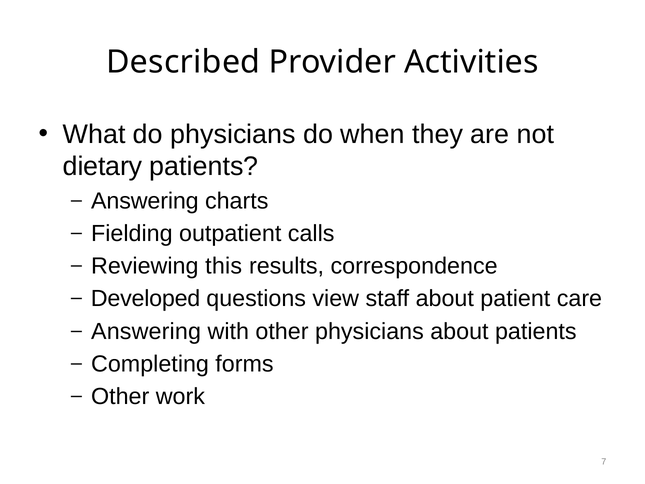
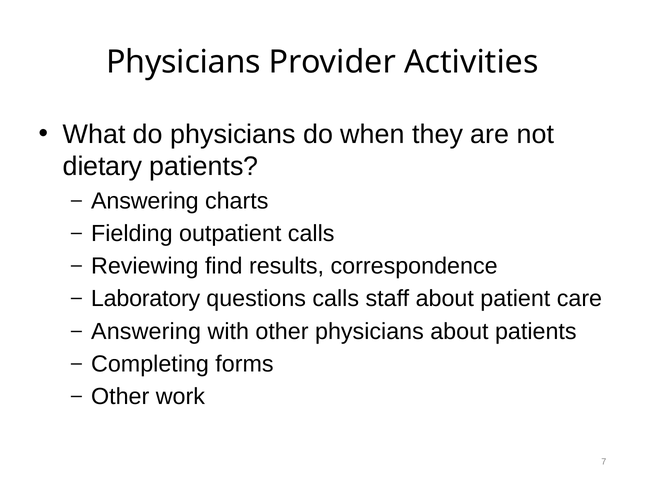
Described at (183, 62): Described -> Physicians
this: this -> find
Developed: Developed -> Laboratory
questions view: view -> calls
